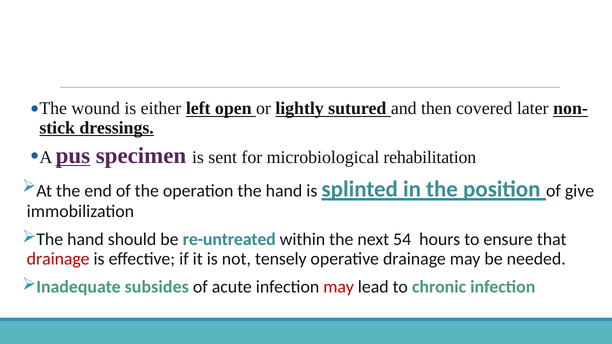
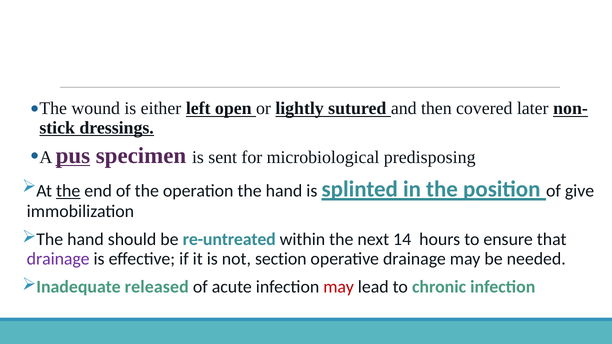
rehabilitation: rehabilitation -> predisposing
the at (68, 191) underline: none -> present
54: 54 -> 14
drainage at (58, 259) colour: red -> purple
tensely: tensely -> section
subsides: subsides -> released
